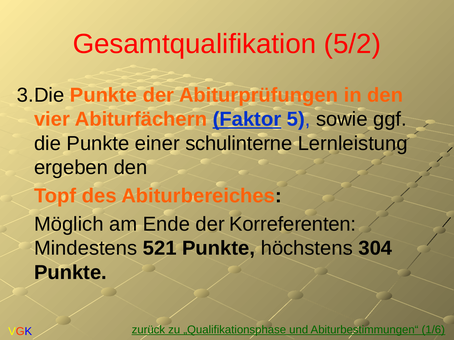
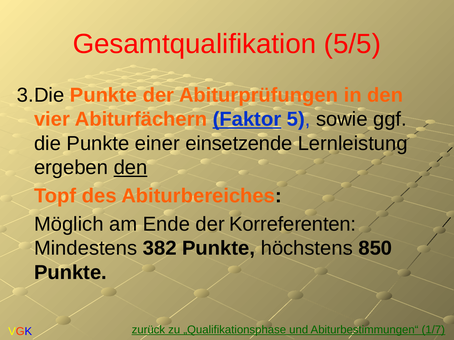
5/2: 5/2 -> 5/5
schulinterne: schulinterne -> einsetzende
den at (131, 168) underline: none -> present
521: 521 -> 382
304: 304 -> 850
1/6: 1/6 -> 1/7
